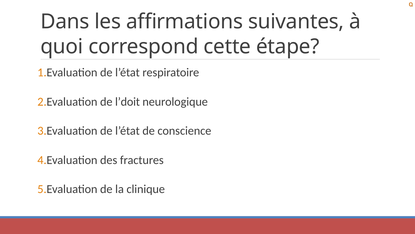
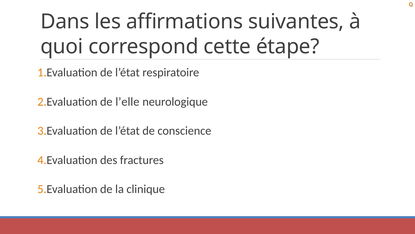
l’doit: l’doit -> l’elle
